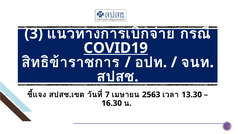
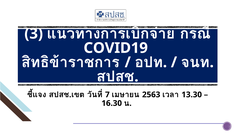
COVID19 underline: present -> none
